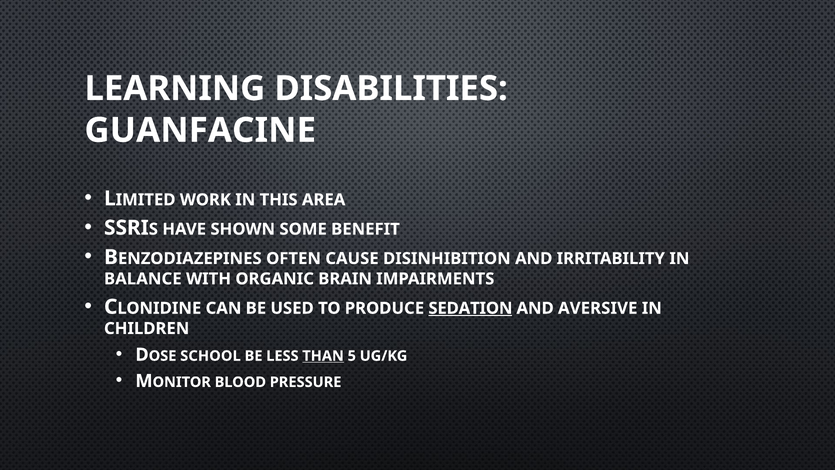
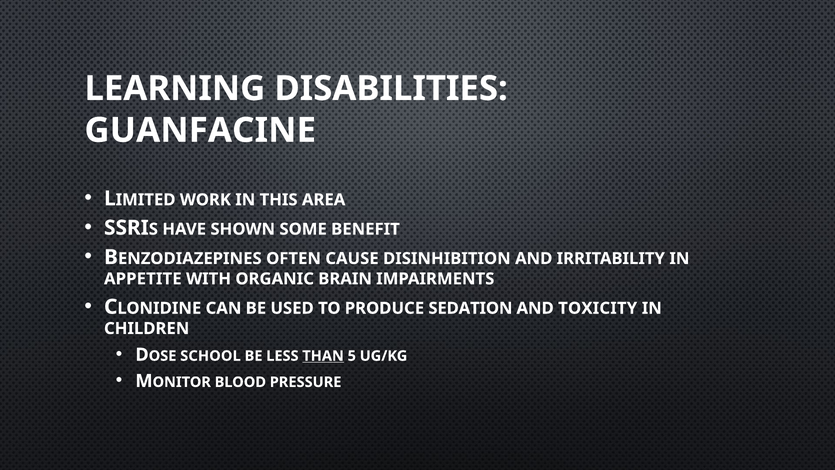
BALANCE: BALANCE -> APPETITE
SEDATION underline: present -> none
AVERSIVE: AVERSIVE -> TOXICITY
